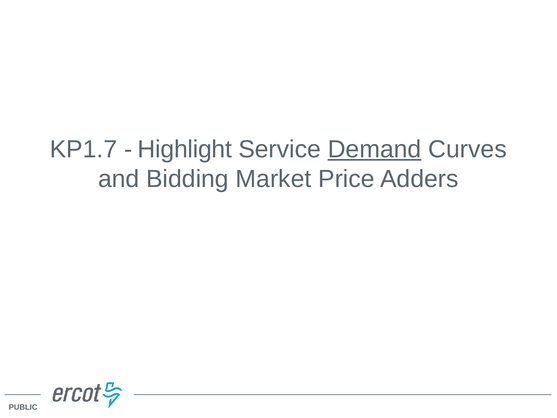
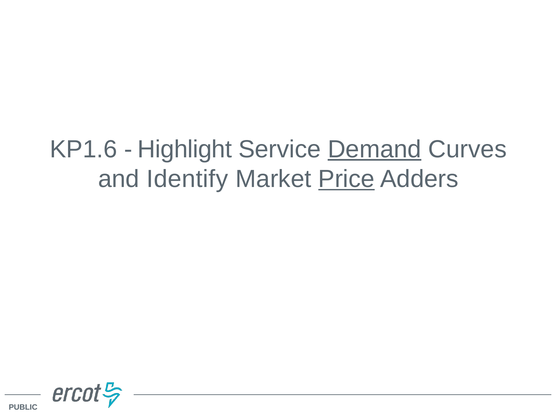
KP1.7: KP1.7 -> KP1.6
Bidding: Bidding -> Identify
Price underline: none -> present
